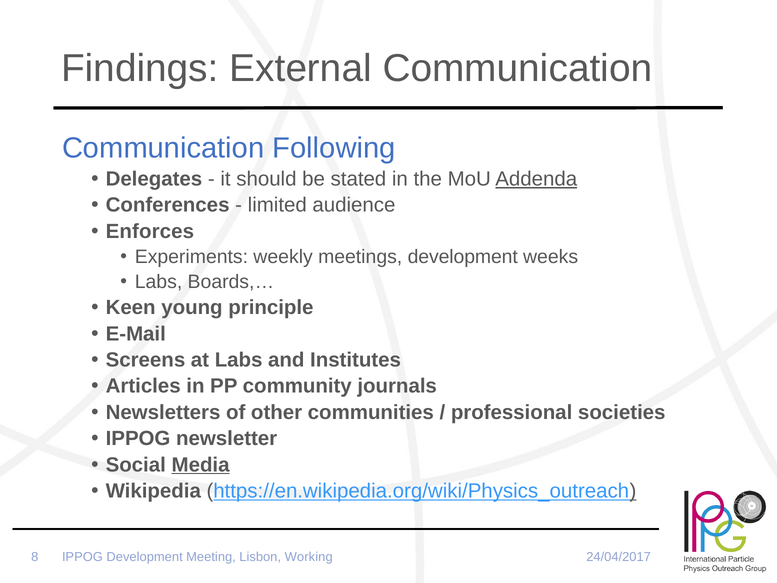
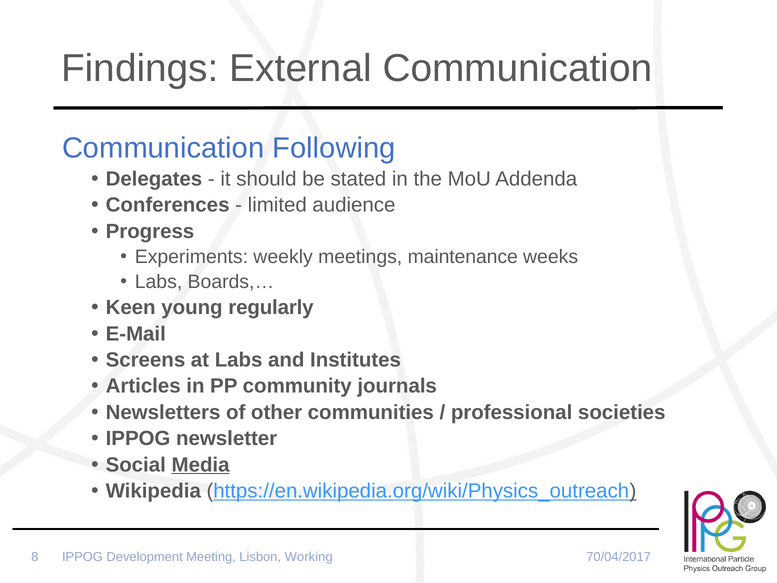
Addenda underline: present -> none
Enforces: Enforces -> Progress
meetings development: development -> maintenance
principle: principle -> regularly
24/04/2017: 24/04/2017 -> 70/04/2017
